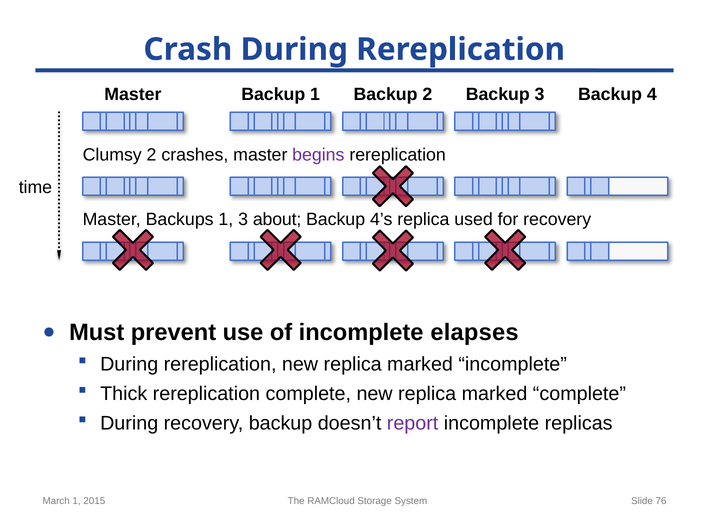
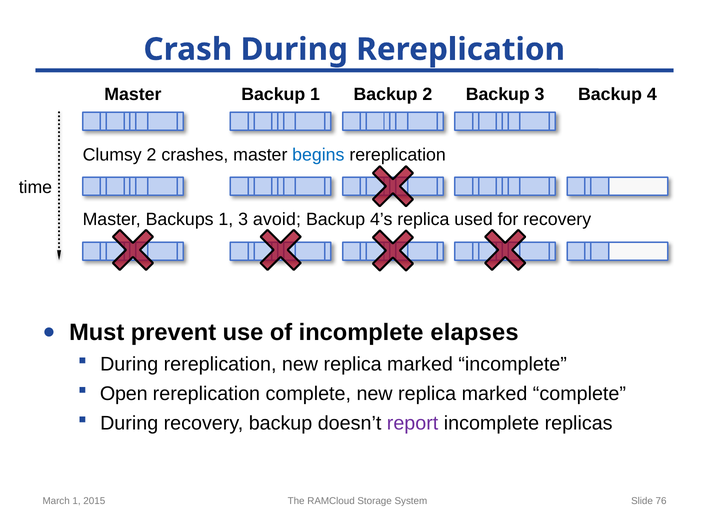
begins colour: purple -> blue
about: about -> avoid
Thick: Thick -> Open
